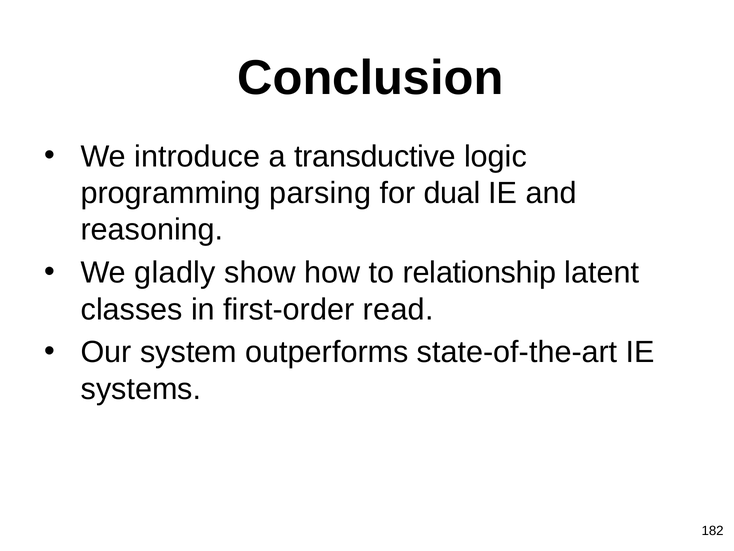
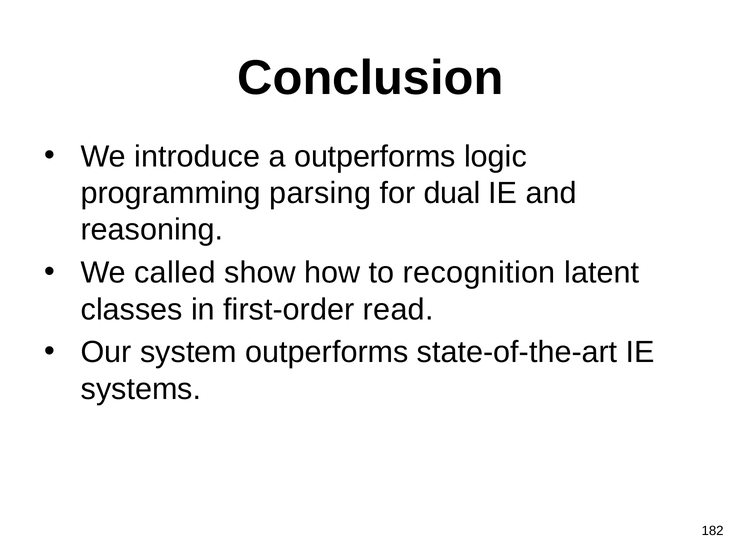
a transductive: transductive -> outperforms
gladly: gladly -> called
relationship: relationship -> recognition
